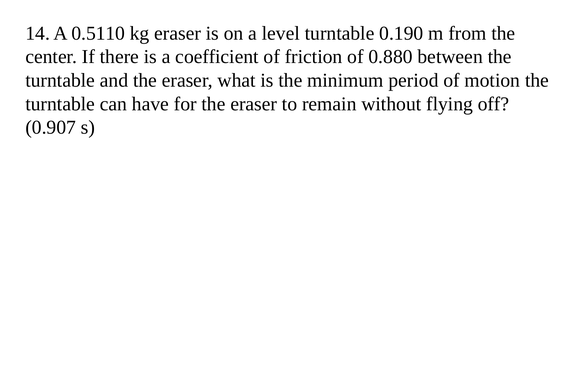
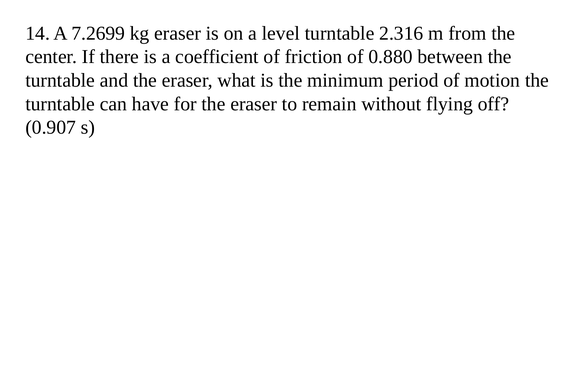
0.5110: 0.5110 -> 7.2699
0.190: 0.190 -> 2.316
